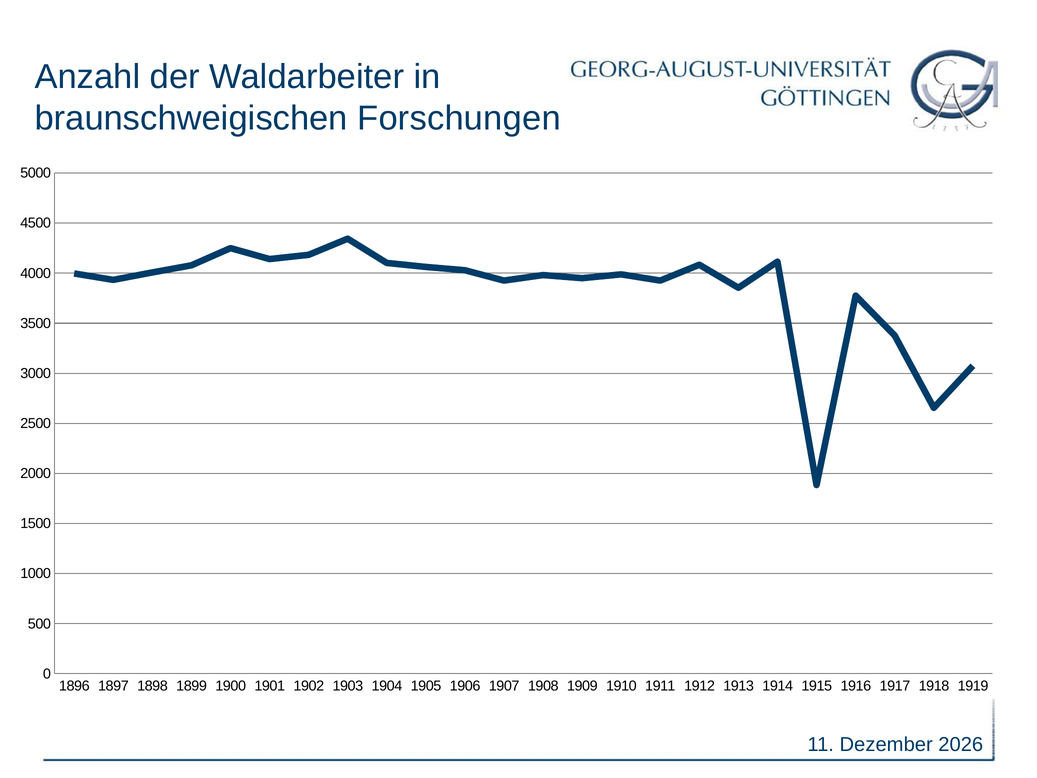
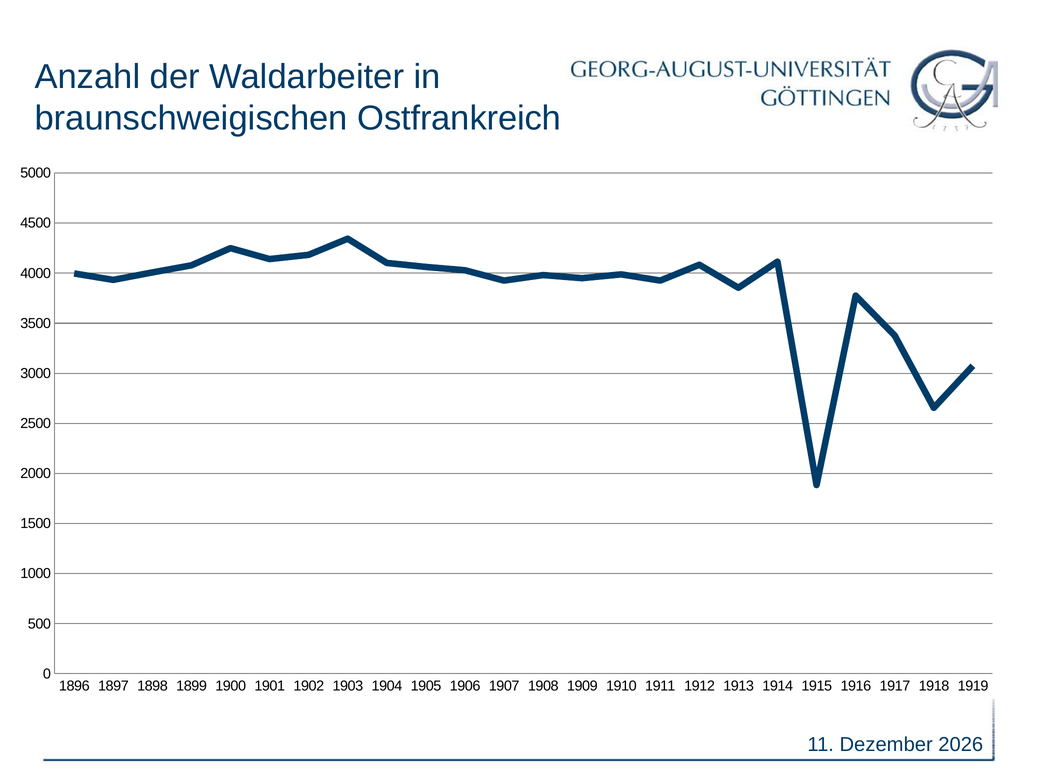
Forschungen: Forschungen -> Ostfrankreich
